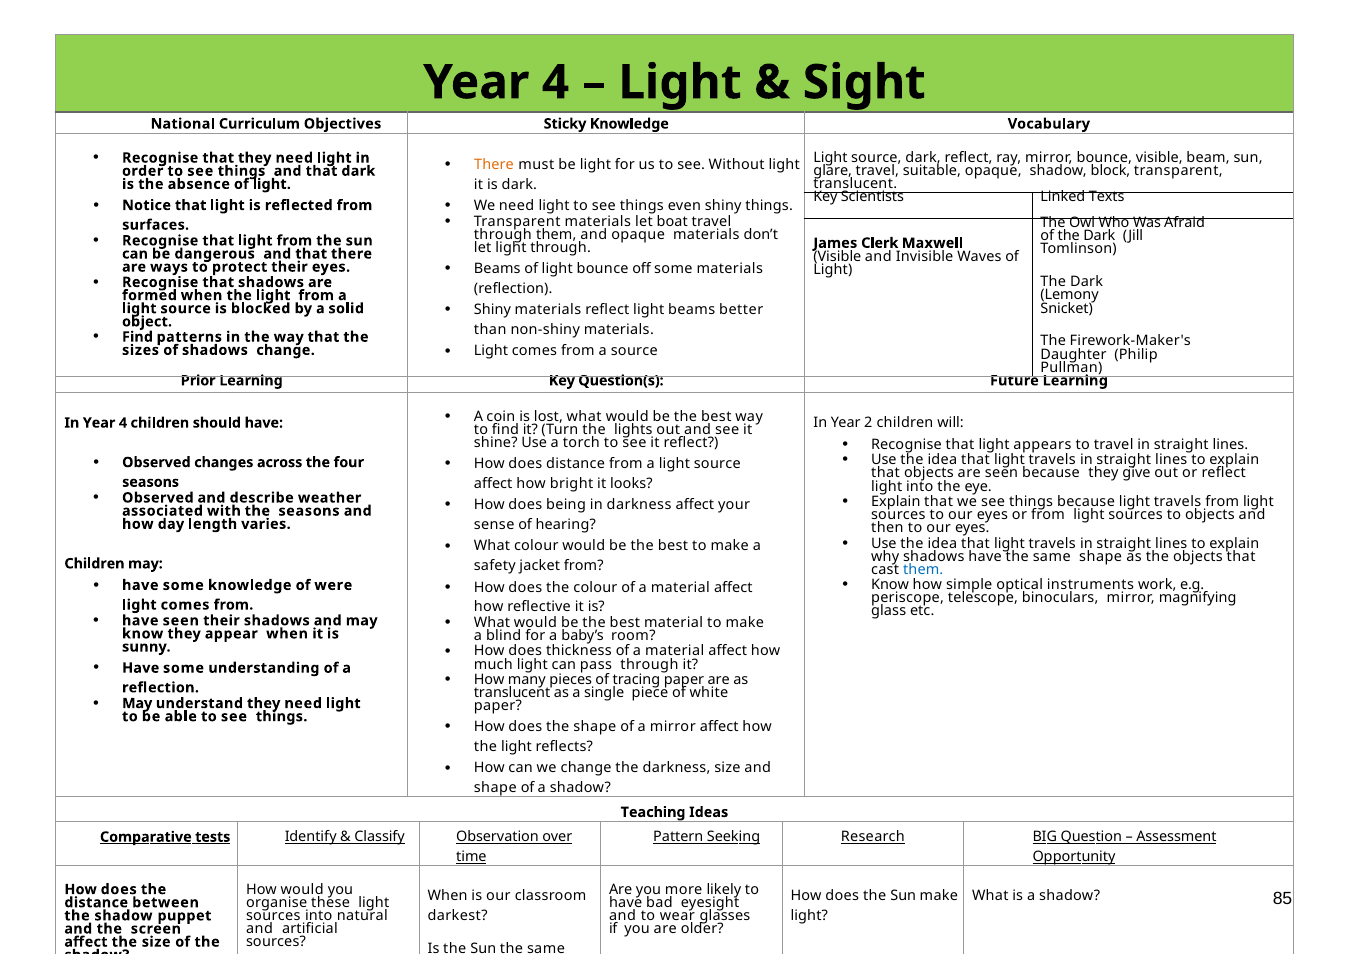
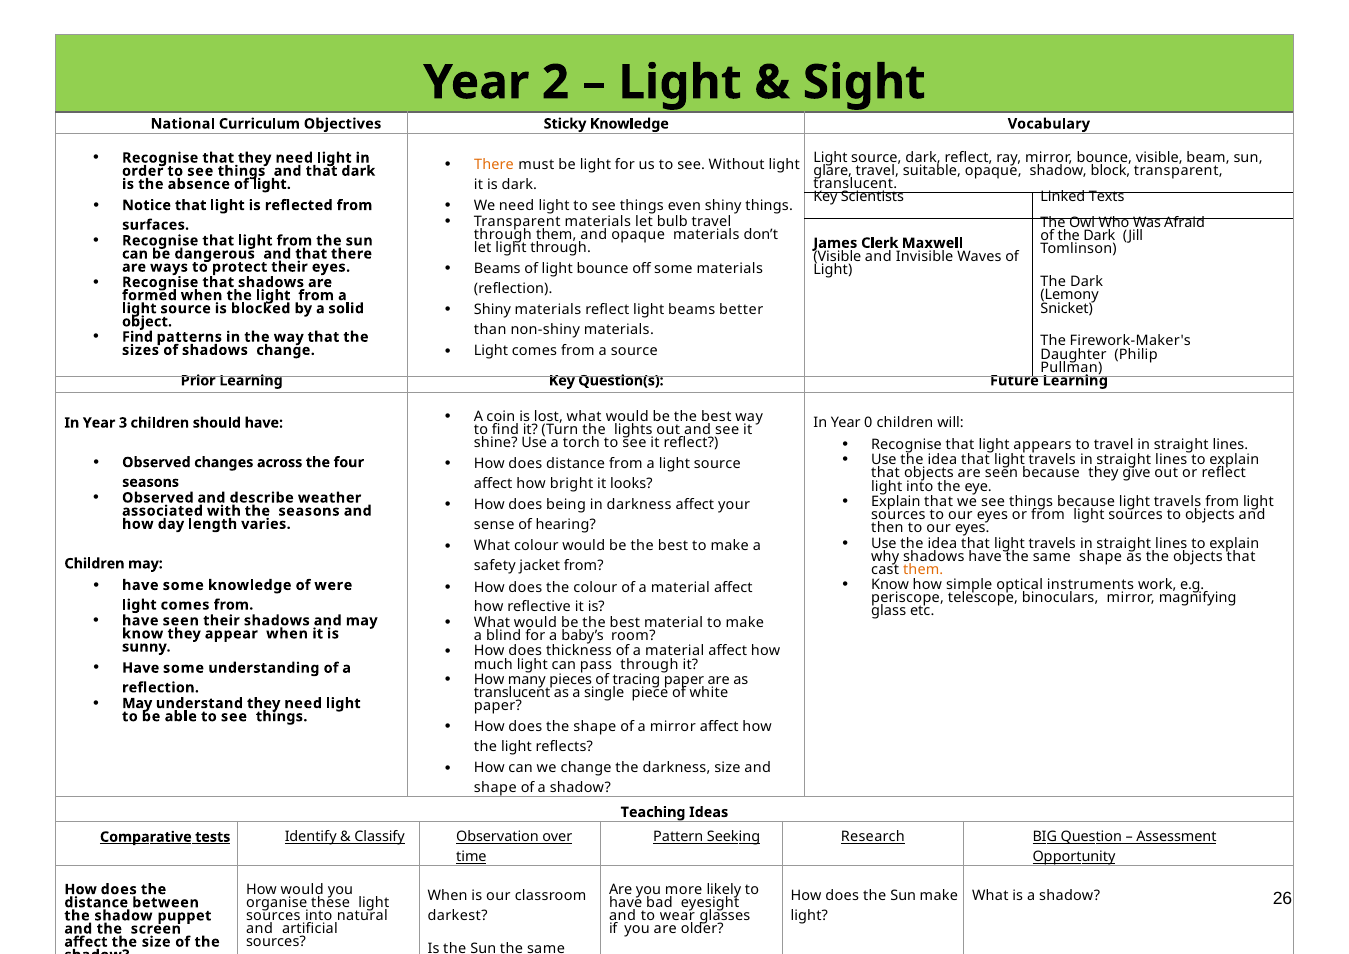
4 at (555, 82): 4 -> 2
boat: boat -> bulb
2: 2 -> 0
In Year 4: 4 -> 3
them at (923, 570) colour: blue -> orange
85: 85 -> 26
